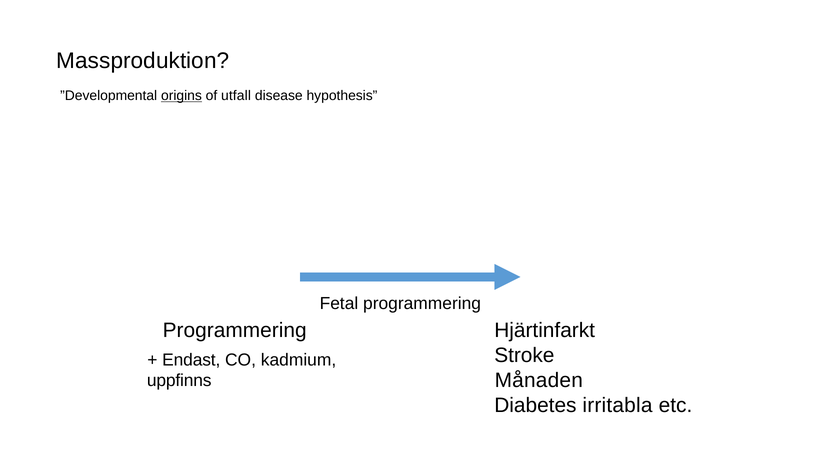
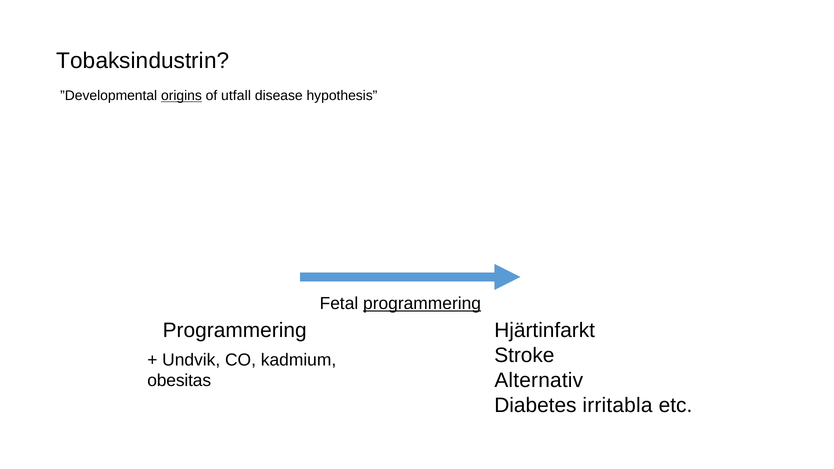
Massproduktion: Massproduktion -> Tobaksindustrin
programmering at (422, 304) underline: none -> present
Endast: Endast -> Undvik
Månaden: Månaden -> Alternativ
uppfinns: uppfinns -> obesitas
